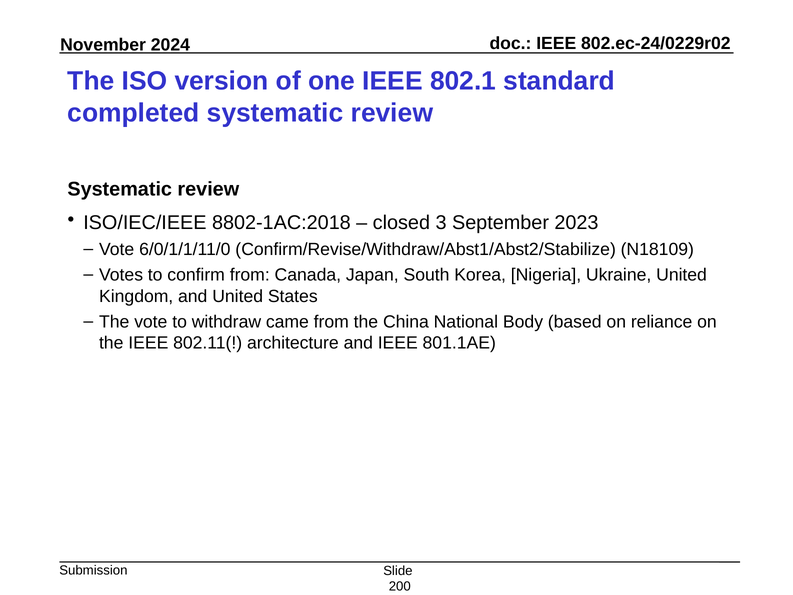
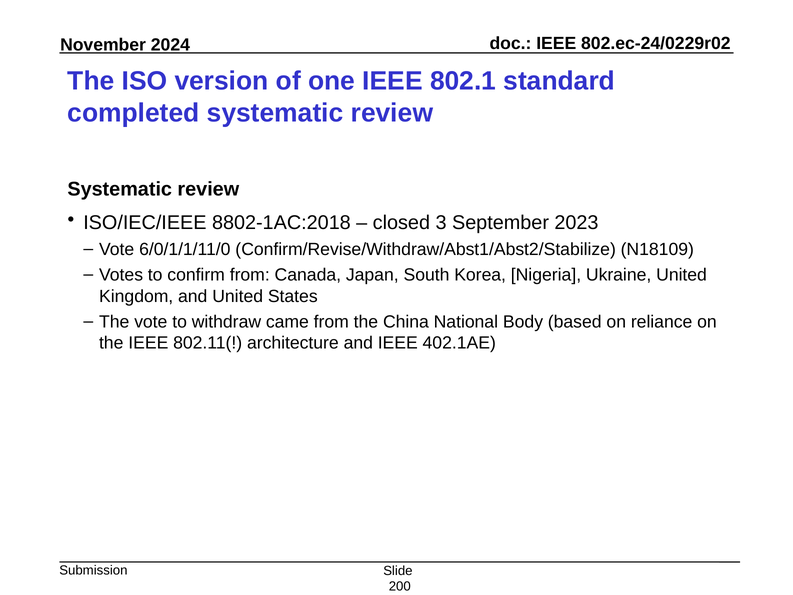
801.1AE: 801.1AE -> 402.1AE
